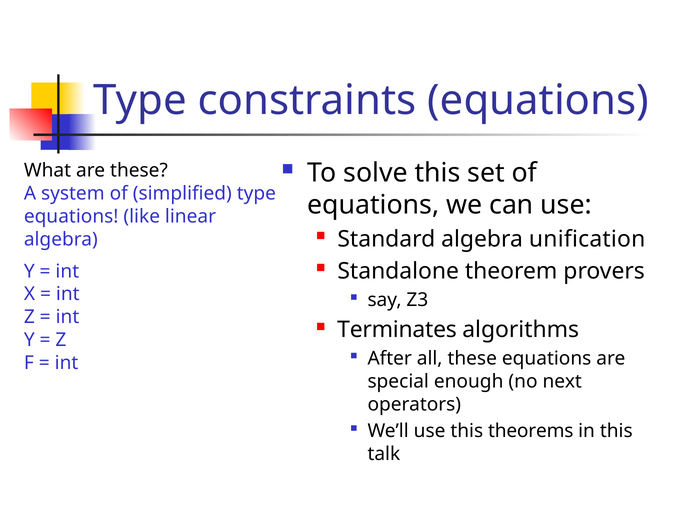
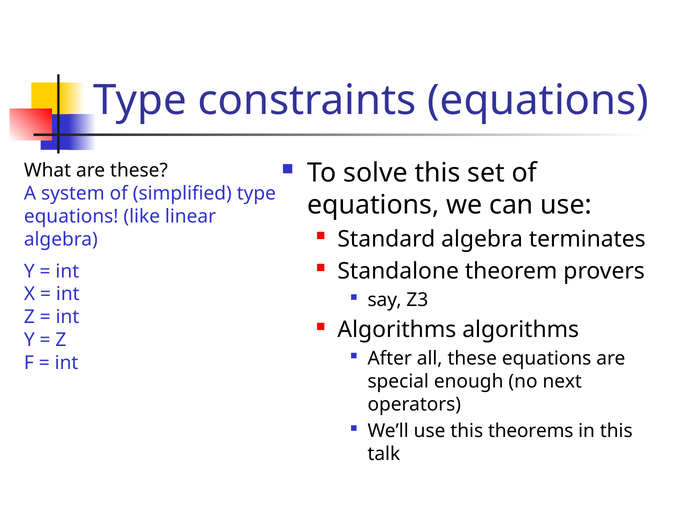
unification: unification -> terminates
Terminates at (397, 330): Terminates -> Algorithms
